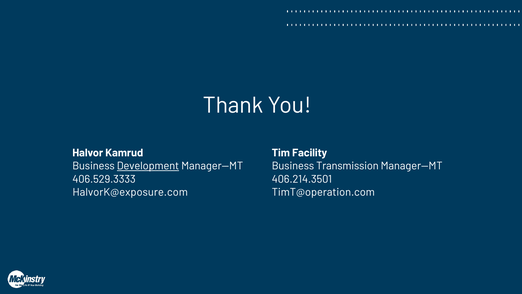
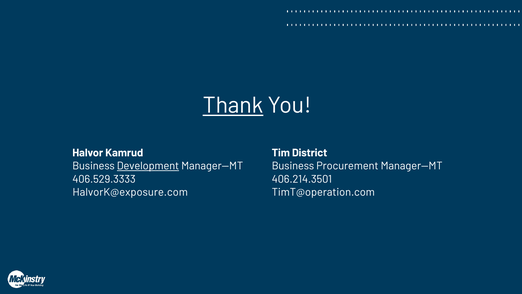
Thank underline: none -> present
Facility: Facility -> District
Transmission: Transmission -> Procurement
